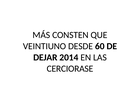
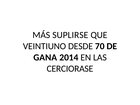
CONSTEN: CONSTEN -> SUPLIRSE
60: 60 -> 70
DEJAR: DEJAR -> GANA
